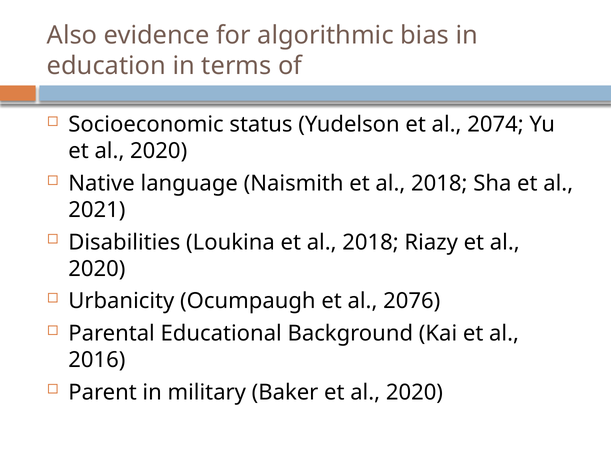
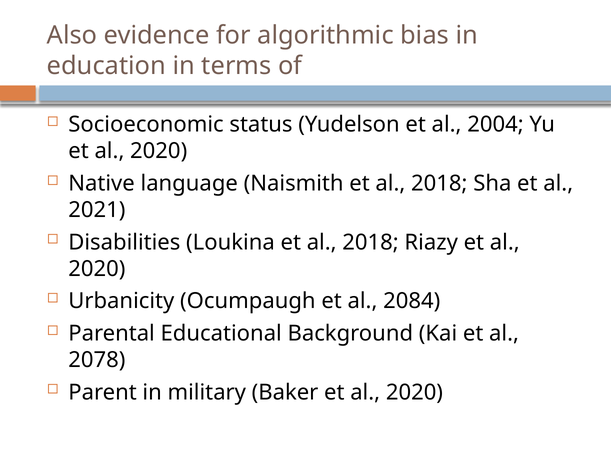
2074: 2074 -> 2004
2076: 2076 -> 2084
2016: 2016 -> 2078
